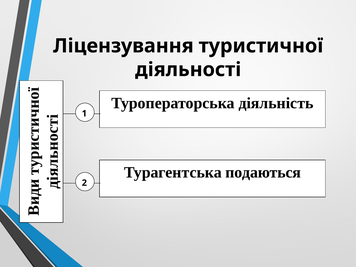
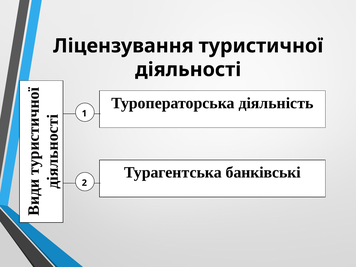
подаються: подаються -> банківські
